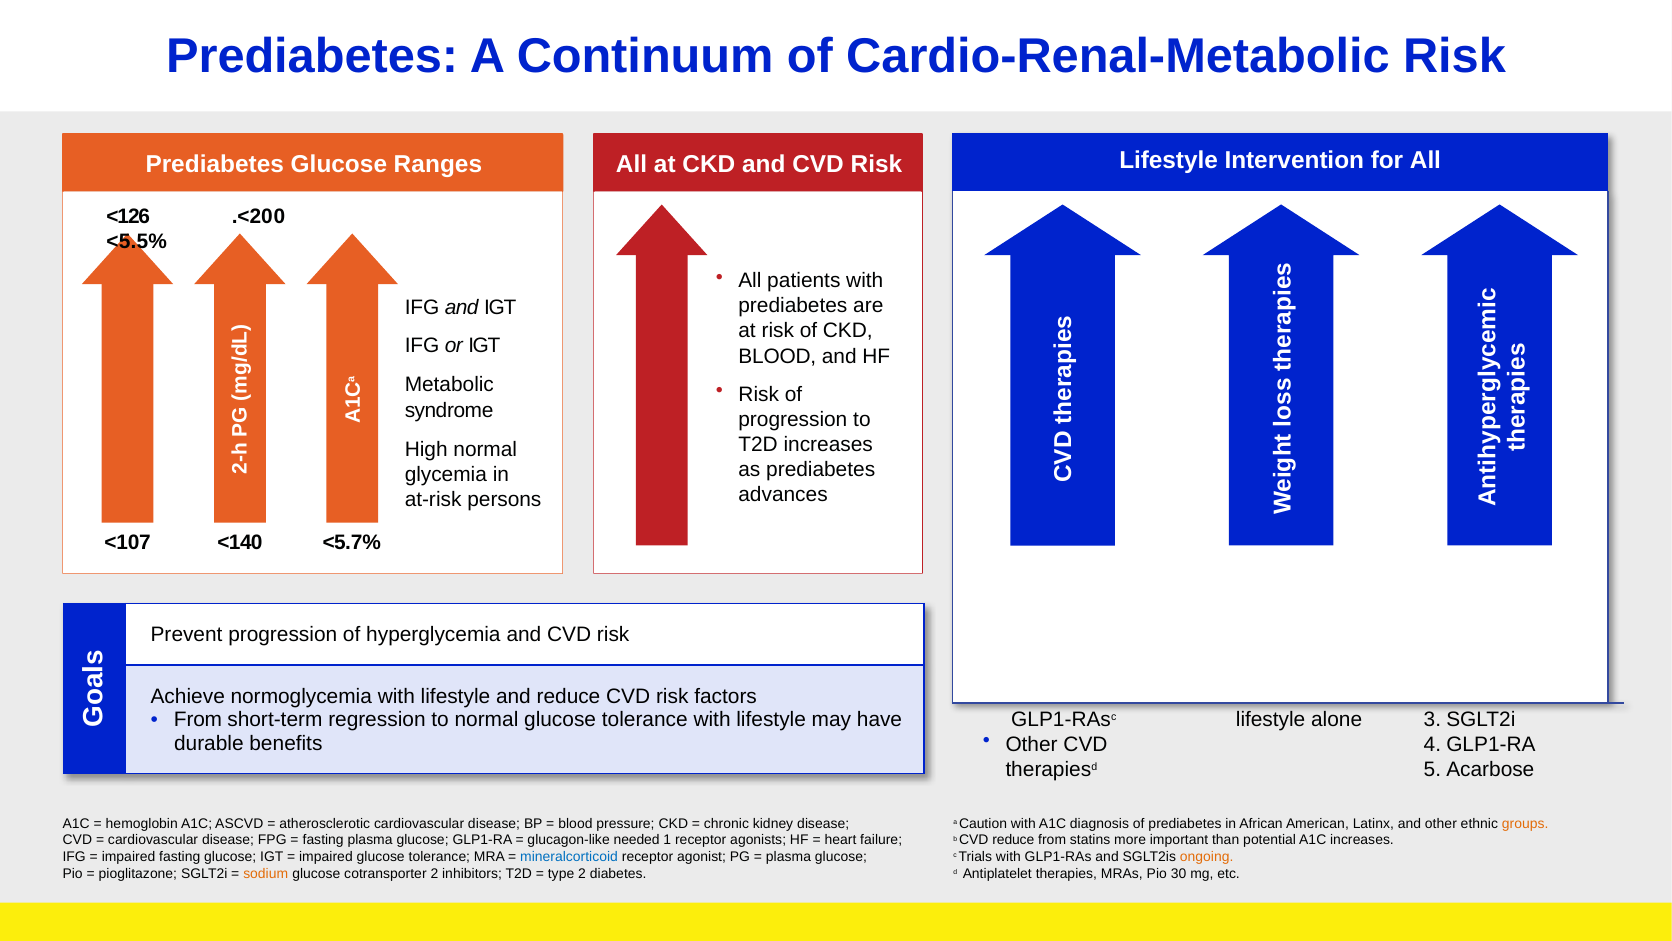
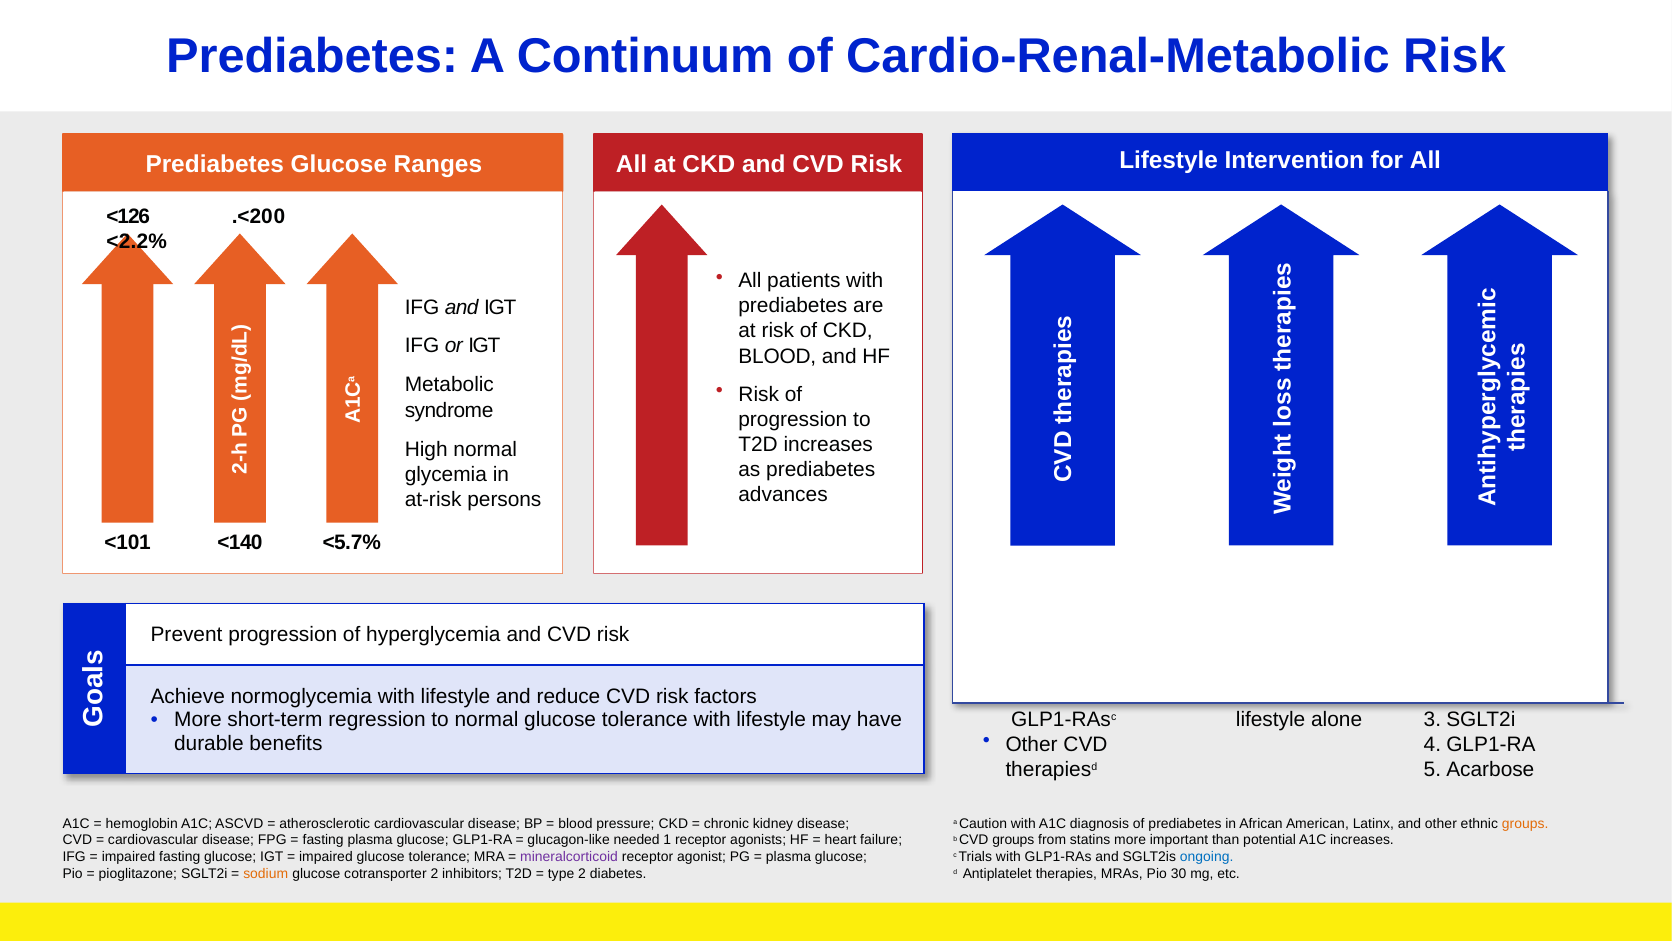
<5.5%: <5.5% -> <2.2%
<107: <107 -> <101
From at (198, 719): From -> More
CVD reduce: reduce -> groups
mineralcorticoid colour: blue -> purple
ongoing colour: orange -> blue
